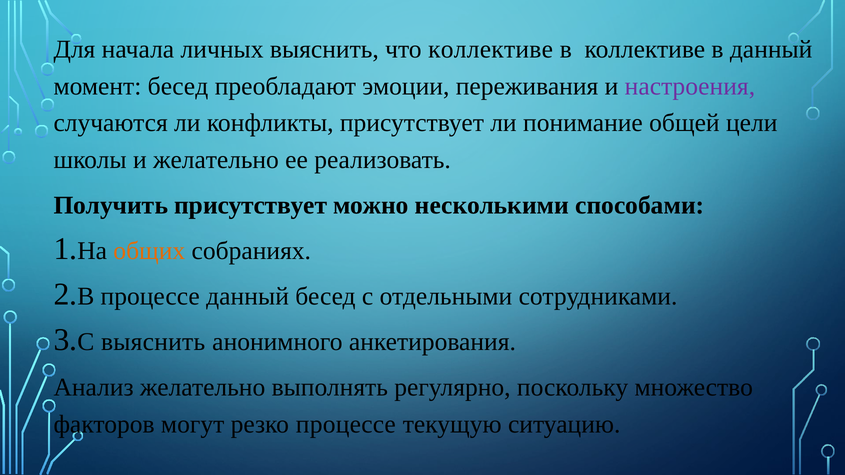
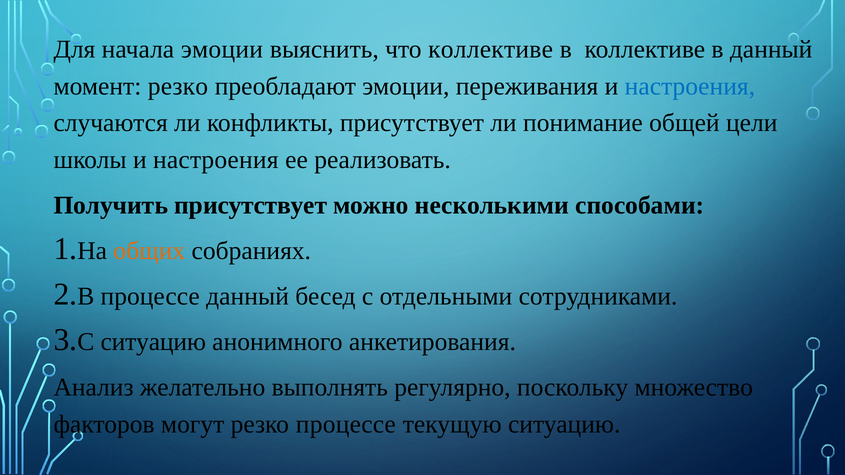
начала личных: личных -> эмоции
момент бесед: бесед -> резко
настроения at (690, 86) colour: purple -> blue
школы и желательно: желательно -> настроения
С выяснить: выяснить -> ситуацию
